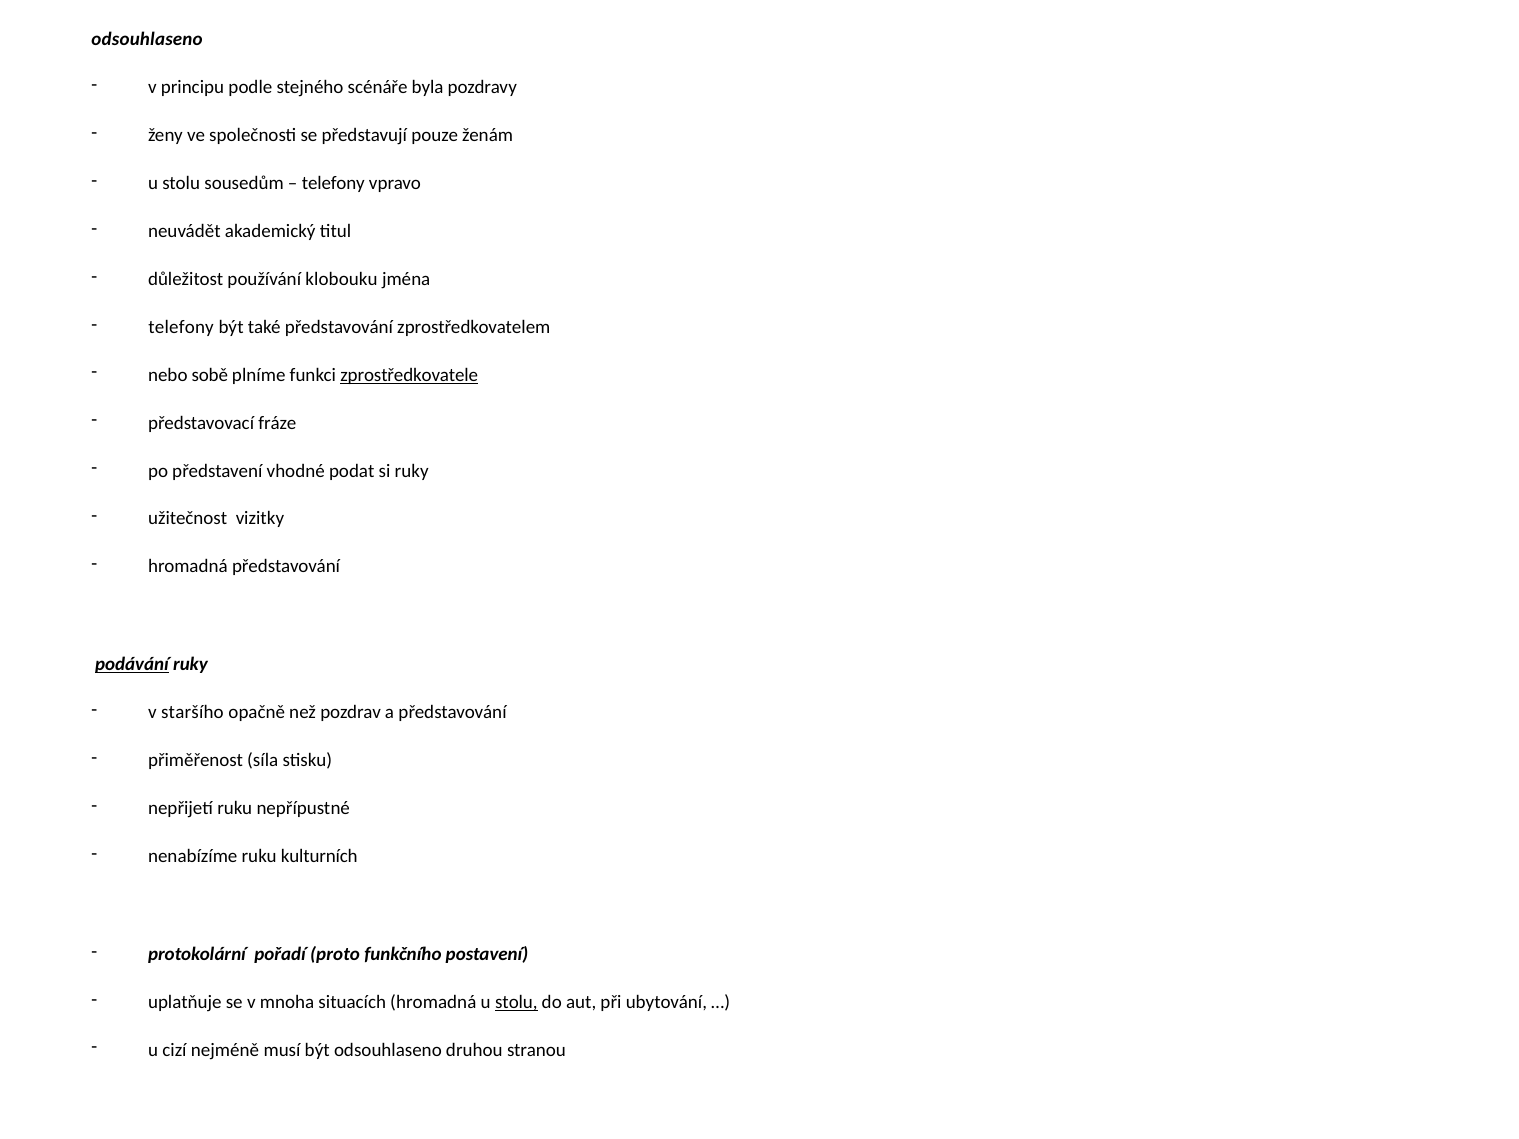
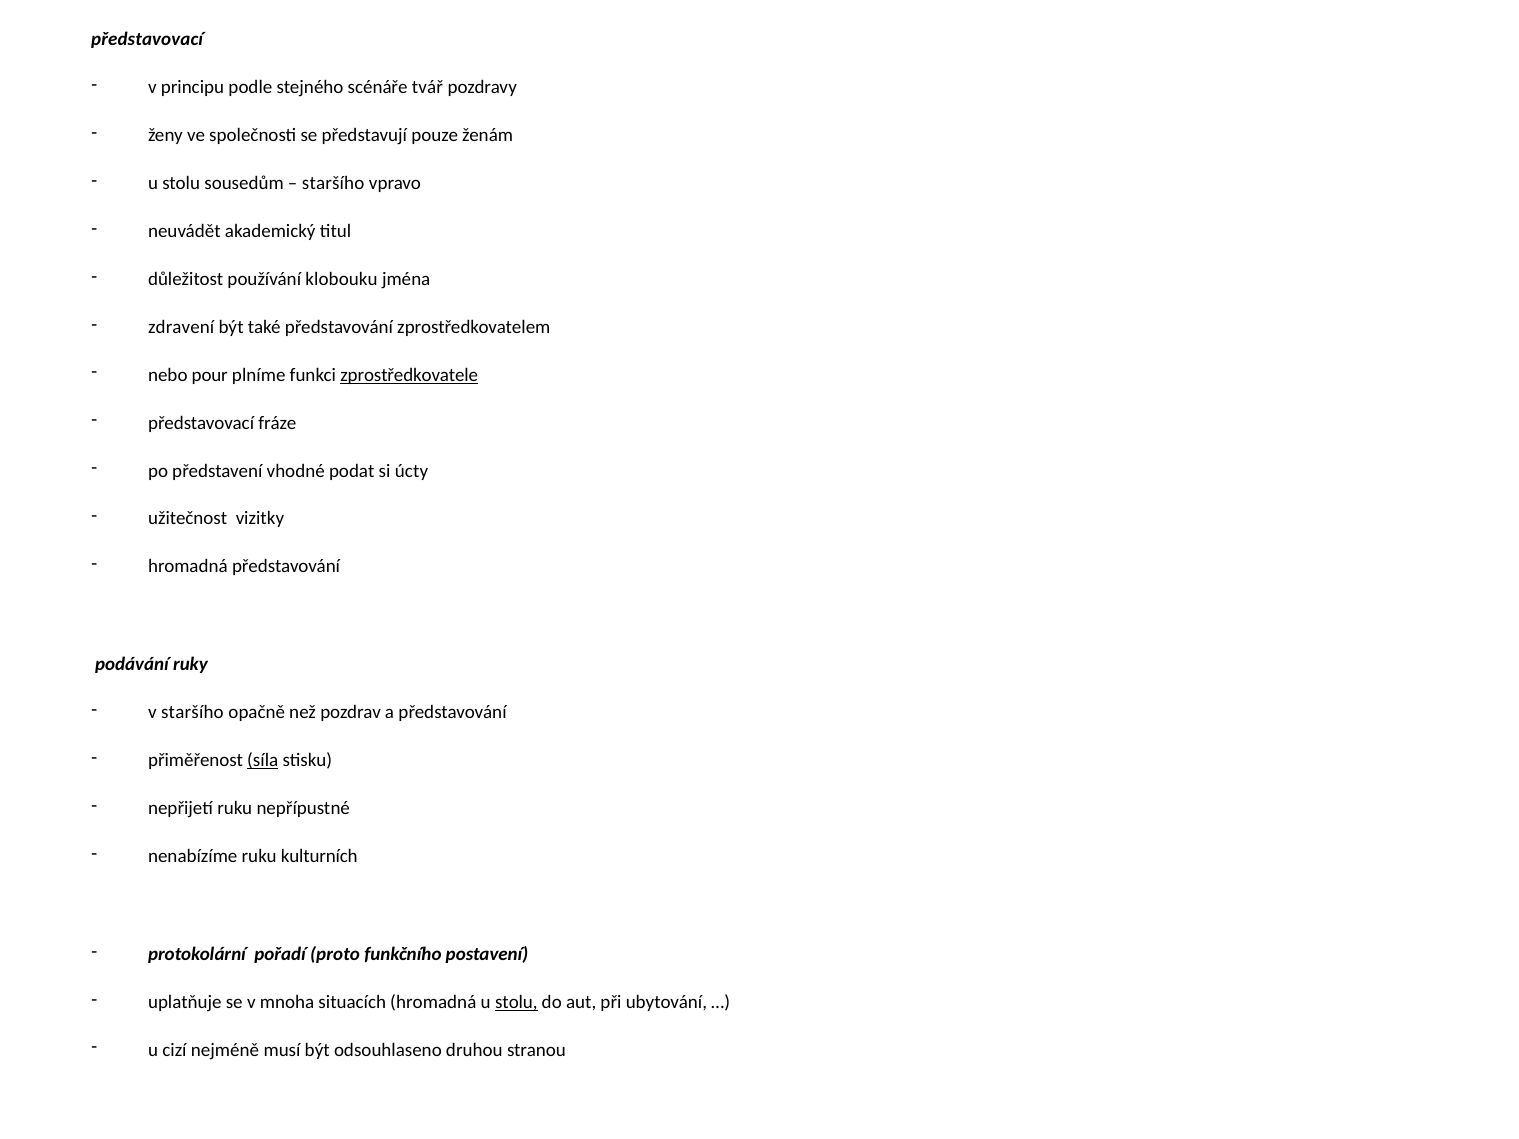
odsouhlaseno at (147, 40): odsouhlaseno -> představovací
byla: byla -> tvář
telefony at (333, 183): telefony -> staršího
telefony at (181, 327): telefony -> zdravení
sobě: sobě -> pour
si ruky: ruky -> úcty
podávání underline: present -> none
síla underline: none -> present
